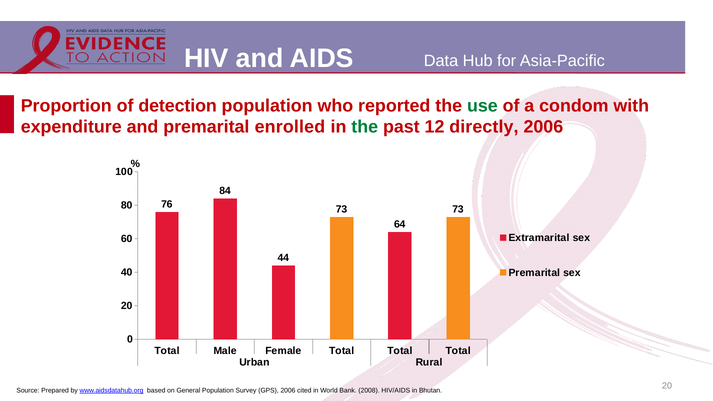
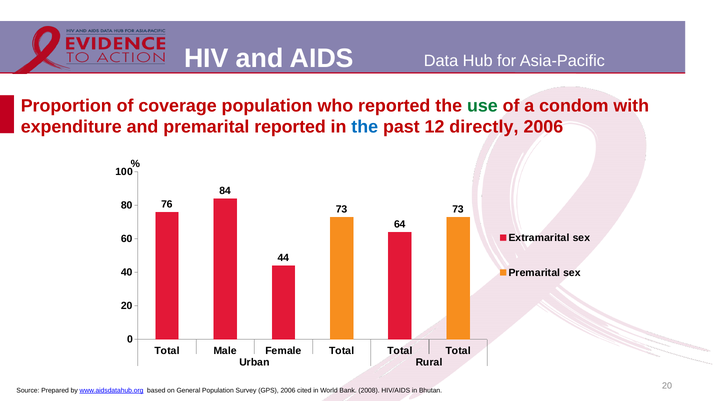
detection: detection -> coverage
premarital enrolled: enrolled -> reported
the at (365, 127) colour: green -> blue
